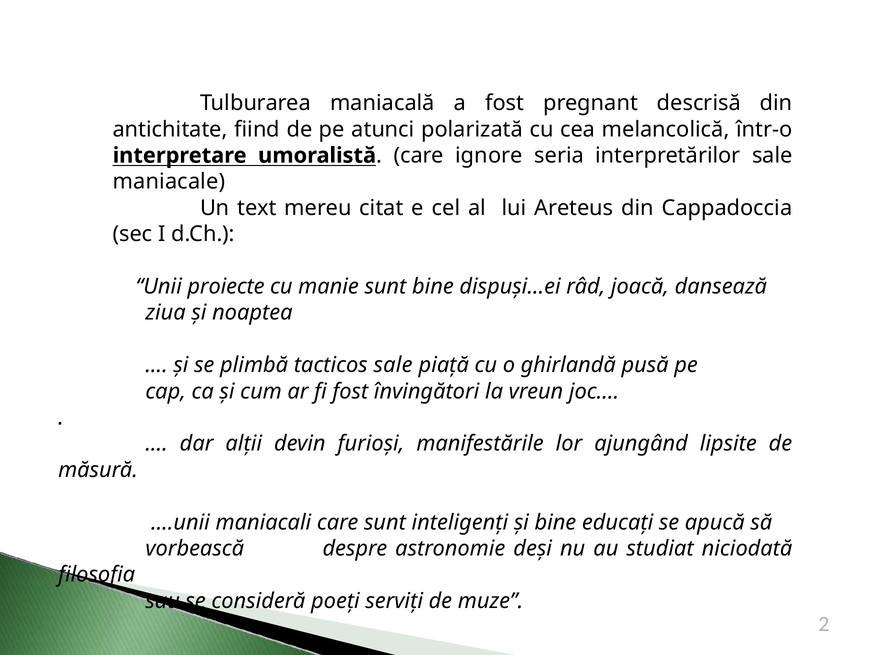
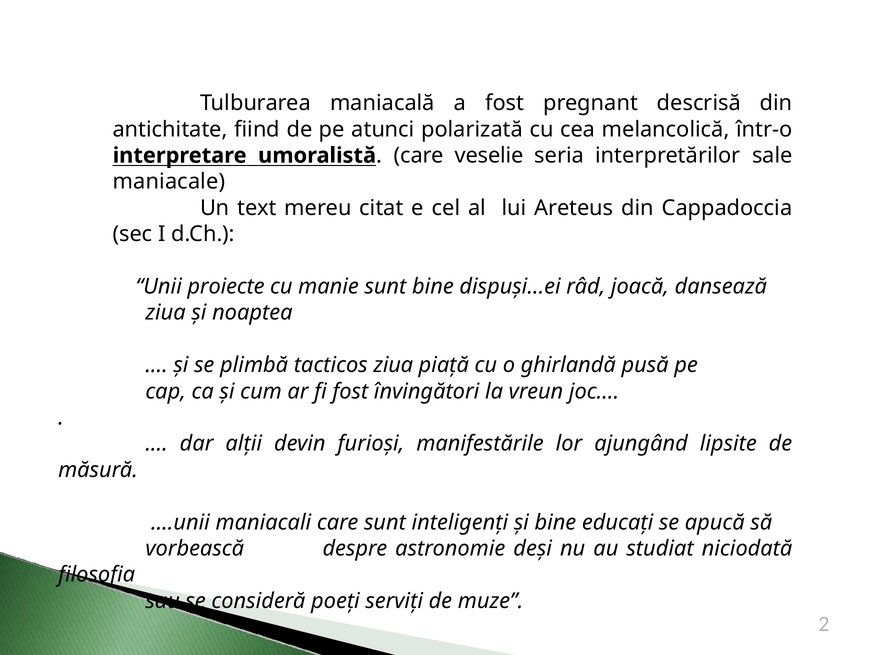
ignore: ignore -> veselie
tacticos sale: sale -> ziua
